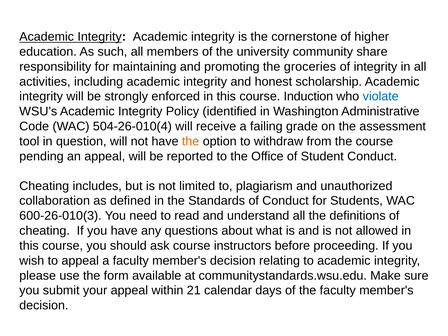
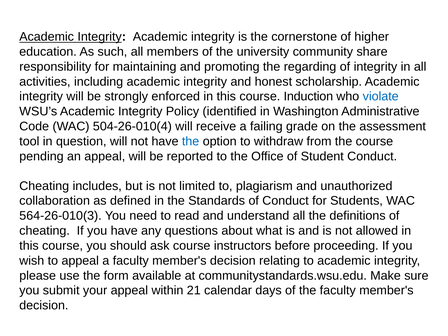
groceries: groceries -> regarding
the at (191, 141) colour: orange -> blue
600-26-010(3: 600-26-010(3 -> 564-26-010(3
